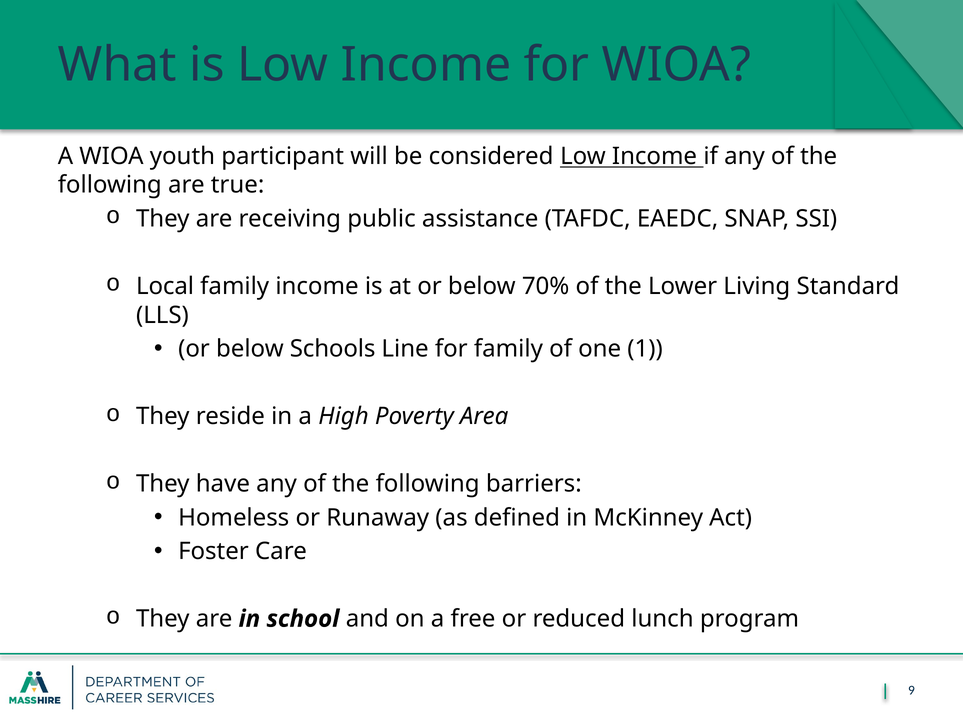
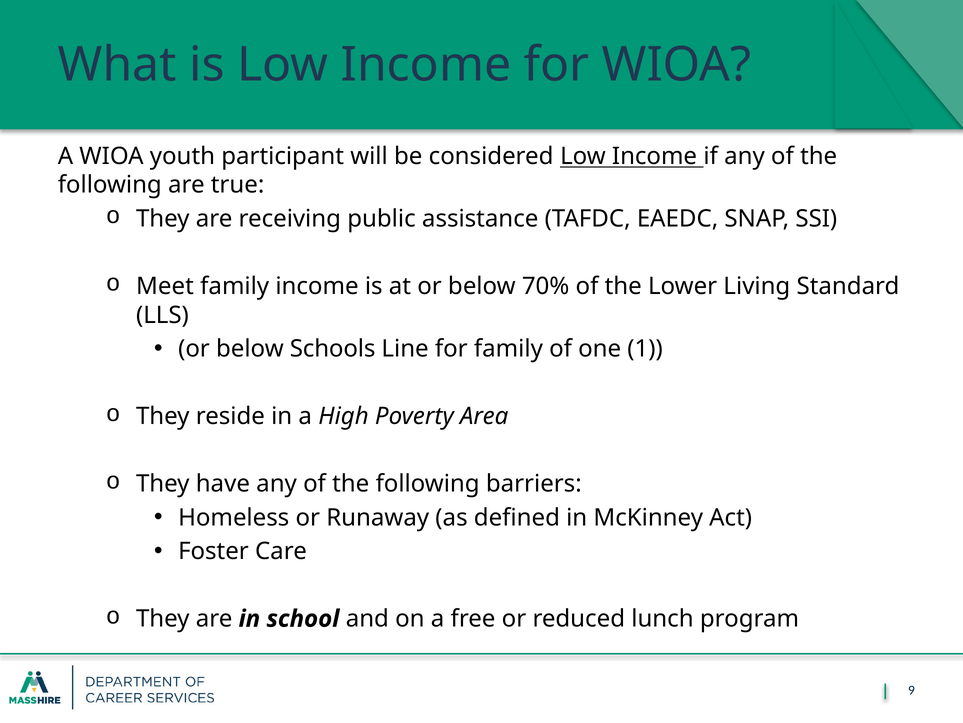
Local: Local -> Meet
